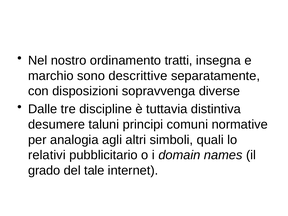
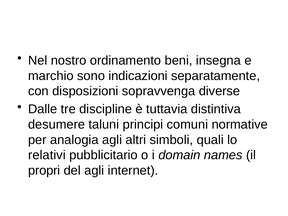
tratti: tratti -> beni
descrittive: descrittive -> indicazioni
grado: grado -> propri
del tale: tale -> agli
